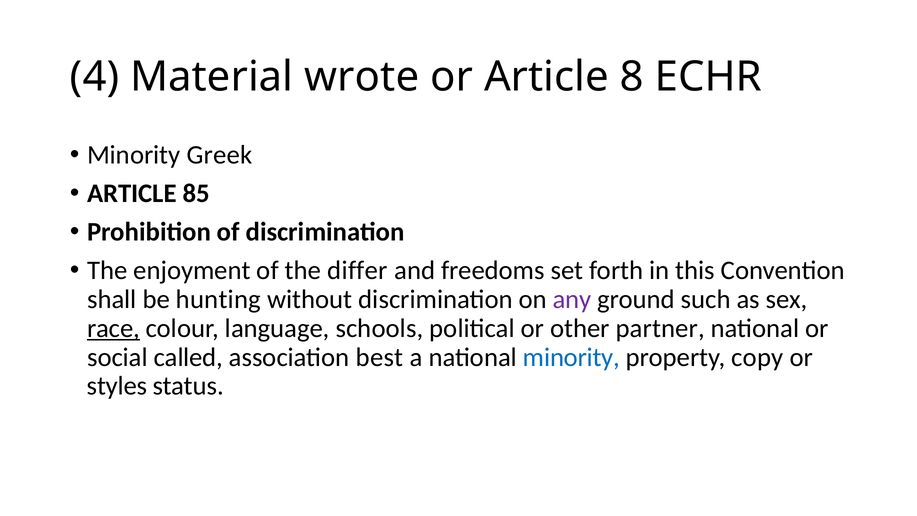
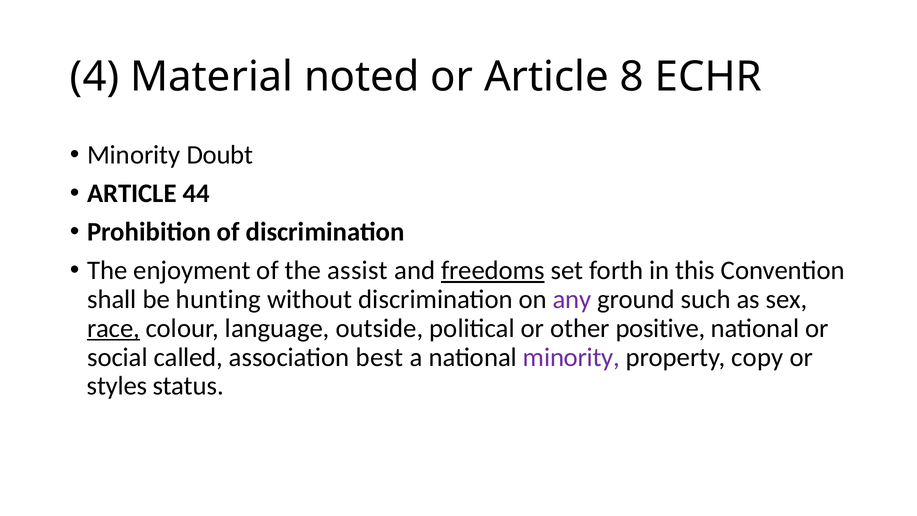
wrote: wrote -> noted
Greek: Greek -> Doubt
85: 85 -> 44
differ: differ -> assist
freedoms underline: none -> present
schools: schools -> outside
partner: partner -> positive
minority at (571, 357) colour: blue -> purple
